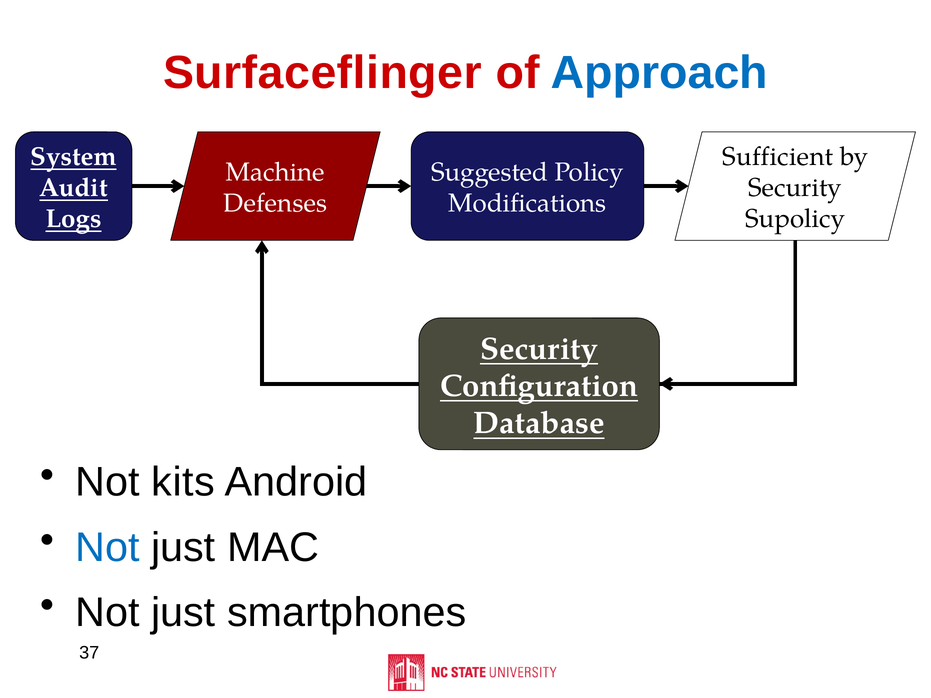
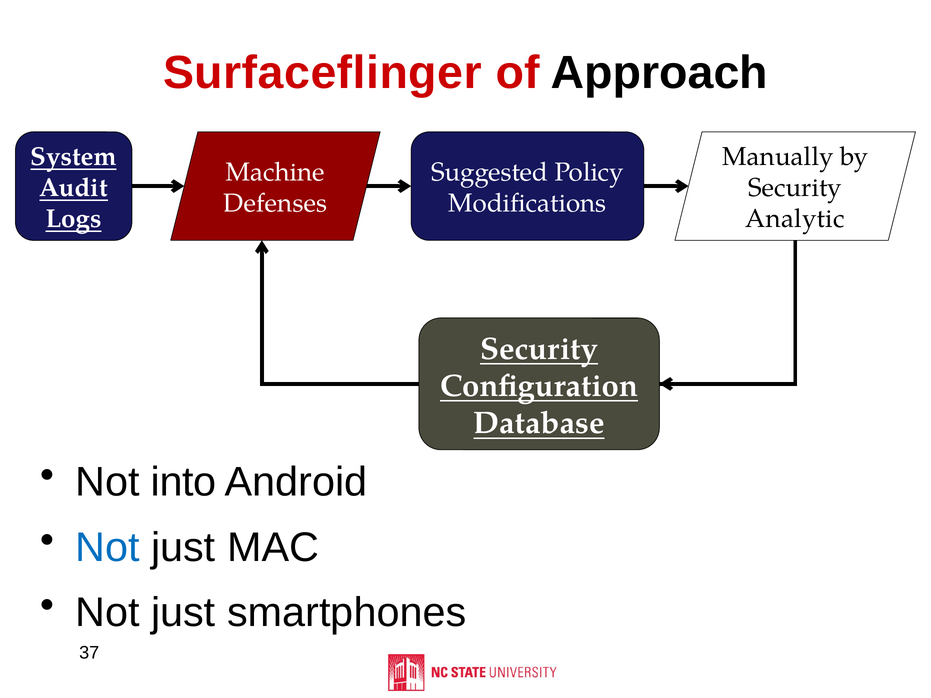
Approach colour: blue -> black
Sufficient: Sufficient -> Manually
Supolicy: Supolicy -> Analytic
kits: kits -> into
